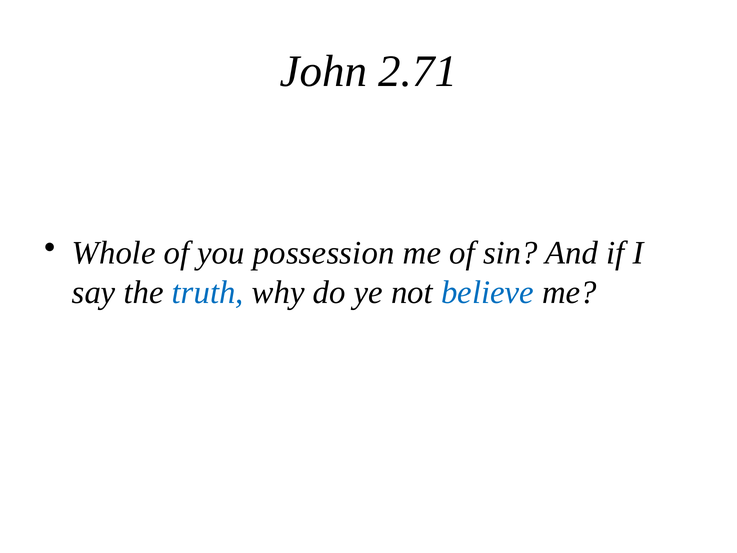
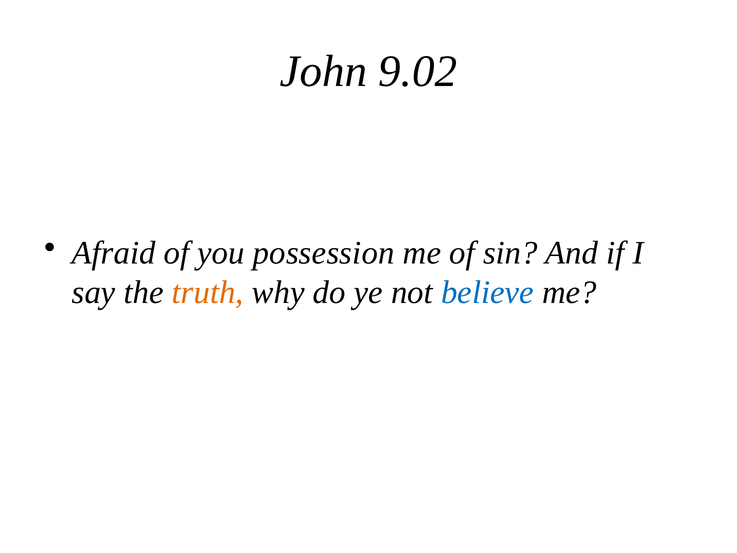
2.71: 2.71 -> 9.02
Whole: Whole -> Afraid
truth colour: blue -> orange
